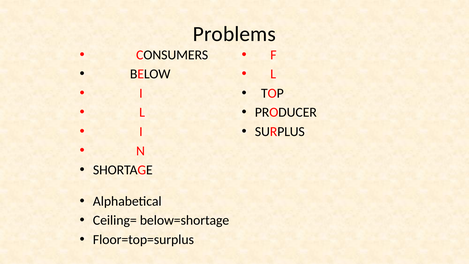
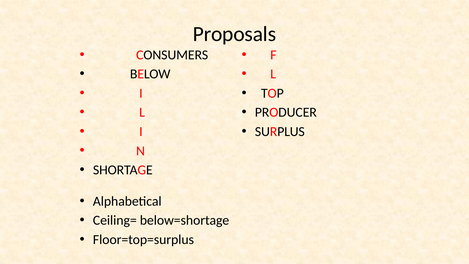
Problems: Problems -> Proposals
